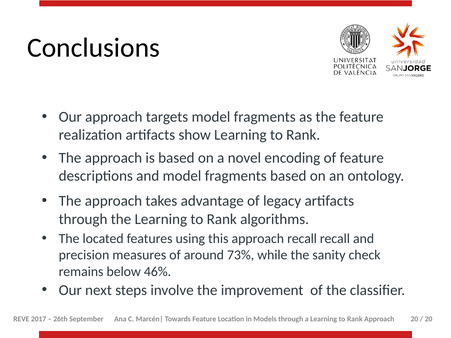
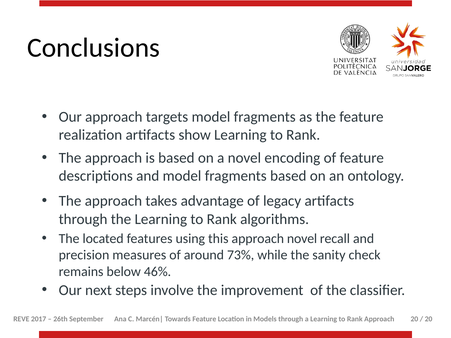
approach recall: recall -> novel
